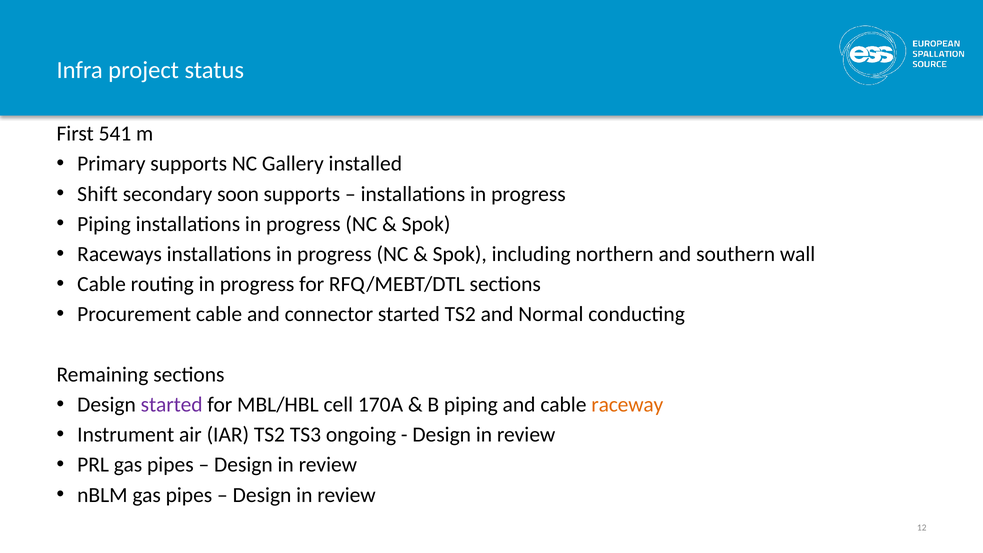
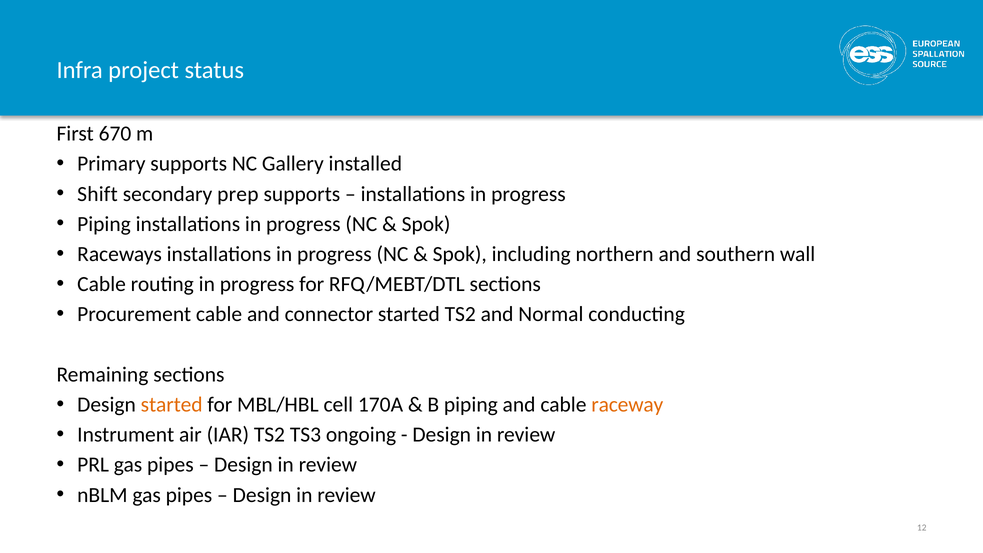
541: 541 -> 670
soon: soon -> prep
started at (172, 405) colour: purple -> orange
